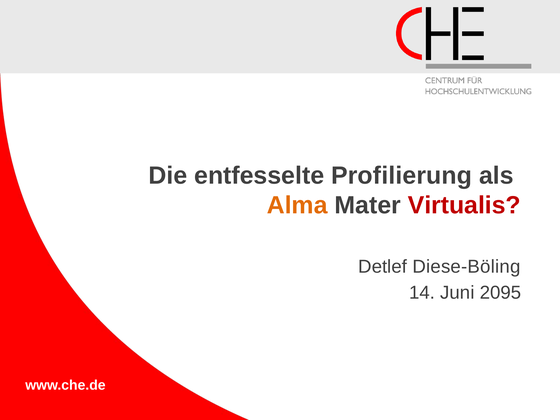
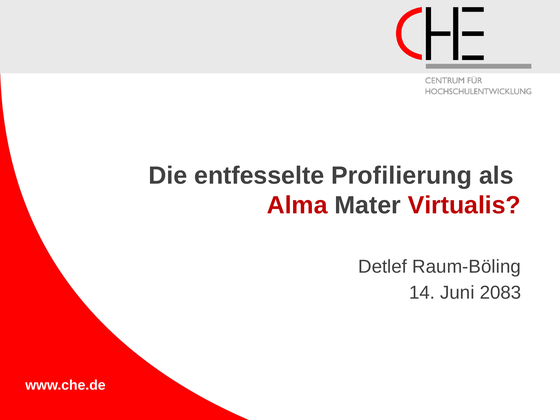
Alma colour: orange -> red
Diese-Böling: Diese-Böling -> Raum-Böling
2095: 2095 -> 2083
